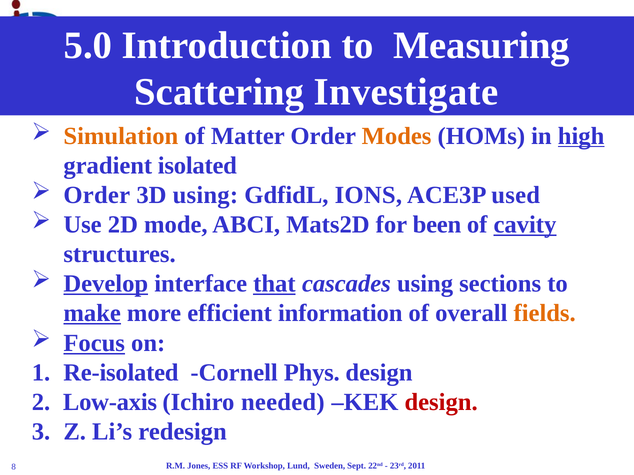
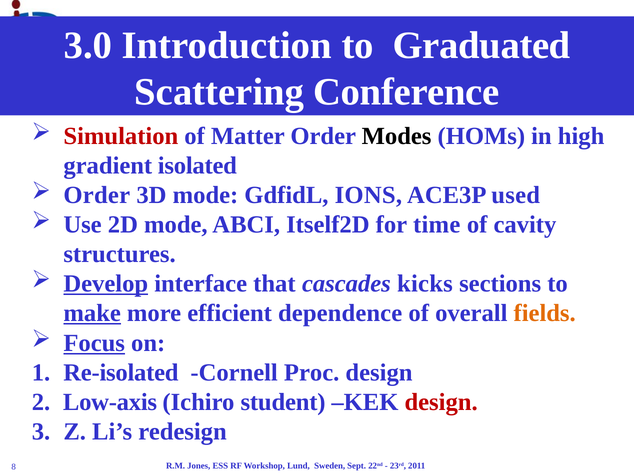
5.0: 5.0 -> 3.0
Measuring: Measuring -> Graduated
Investigate: Investigate -> Conference
Simulation colour: orange -> red
Modes colour: orange -> black
high underline: present -> none
3D using: using -> mode
Mats2D: Mats2D -> Itself2D
been: been -> time
cavity underline: present -> none
that underline: present -> none
cascades using: using -> kicks
information: information -> dependence
Phys: Phys -> Proc
needed: needed -> student
